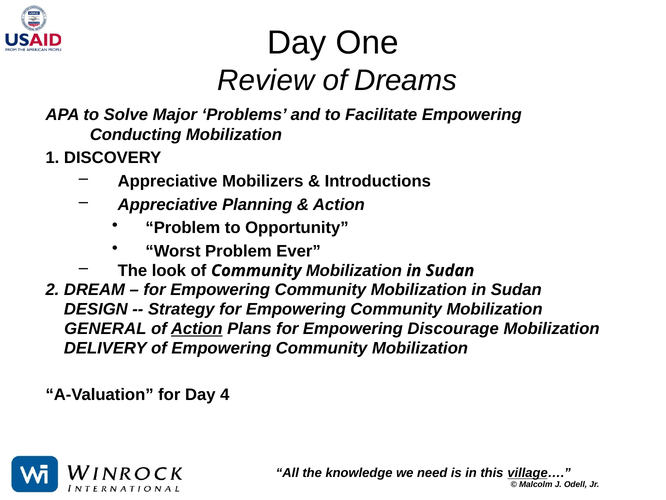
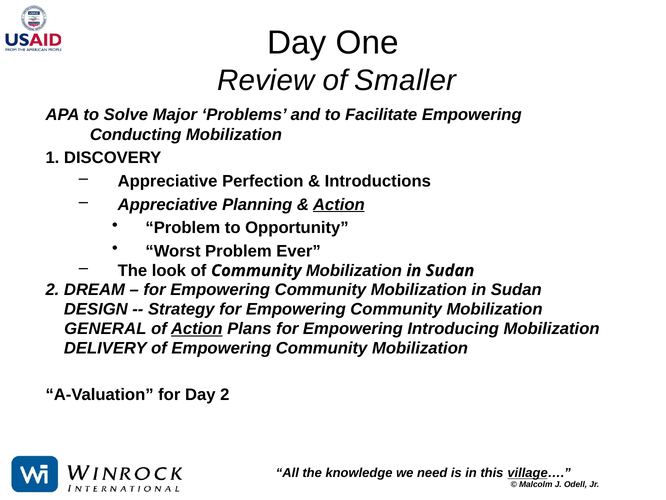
Dreams: Dreams -> Smaller
Mobilizers: Mobilizers -> Perfection
Action at (339, 204) underline: none -> present
Discourage: Discourage -> Introducing
Day 4: 4 -> 2
